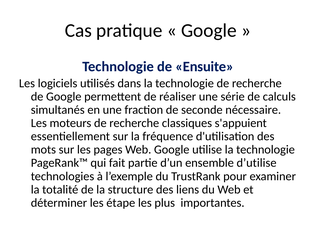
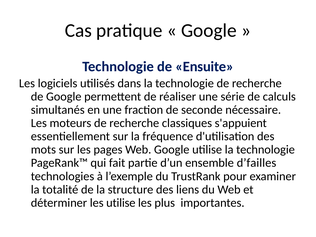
d’utilise: d’utilise -> d’failles
les étape: étape -> utilise
